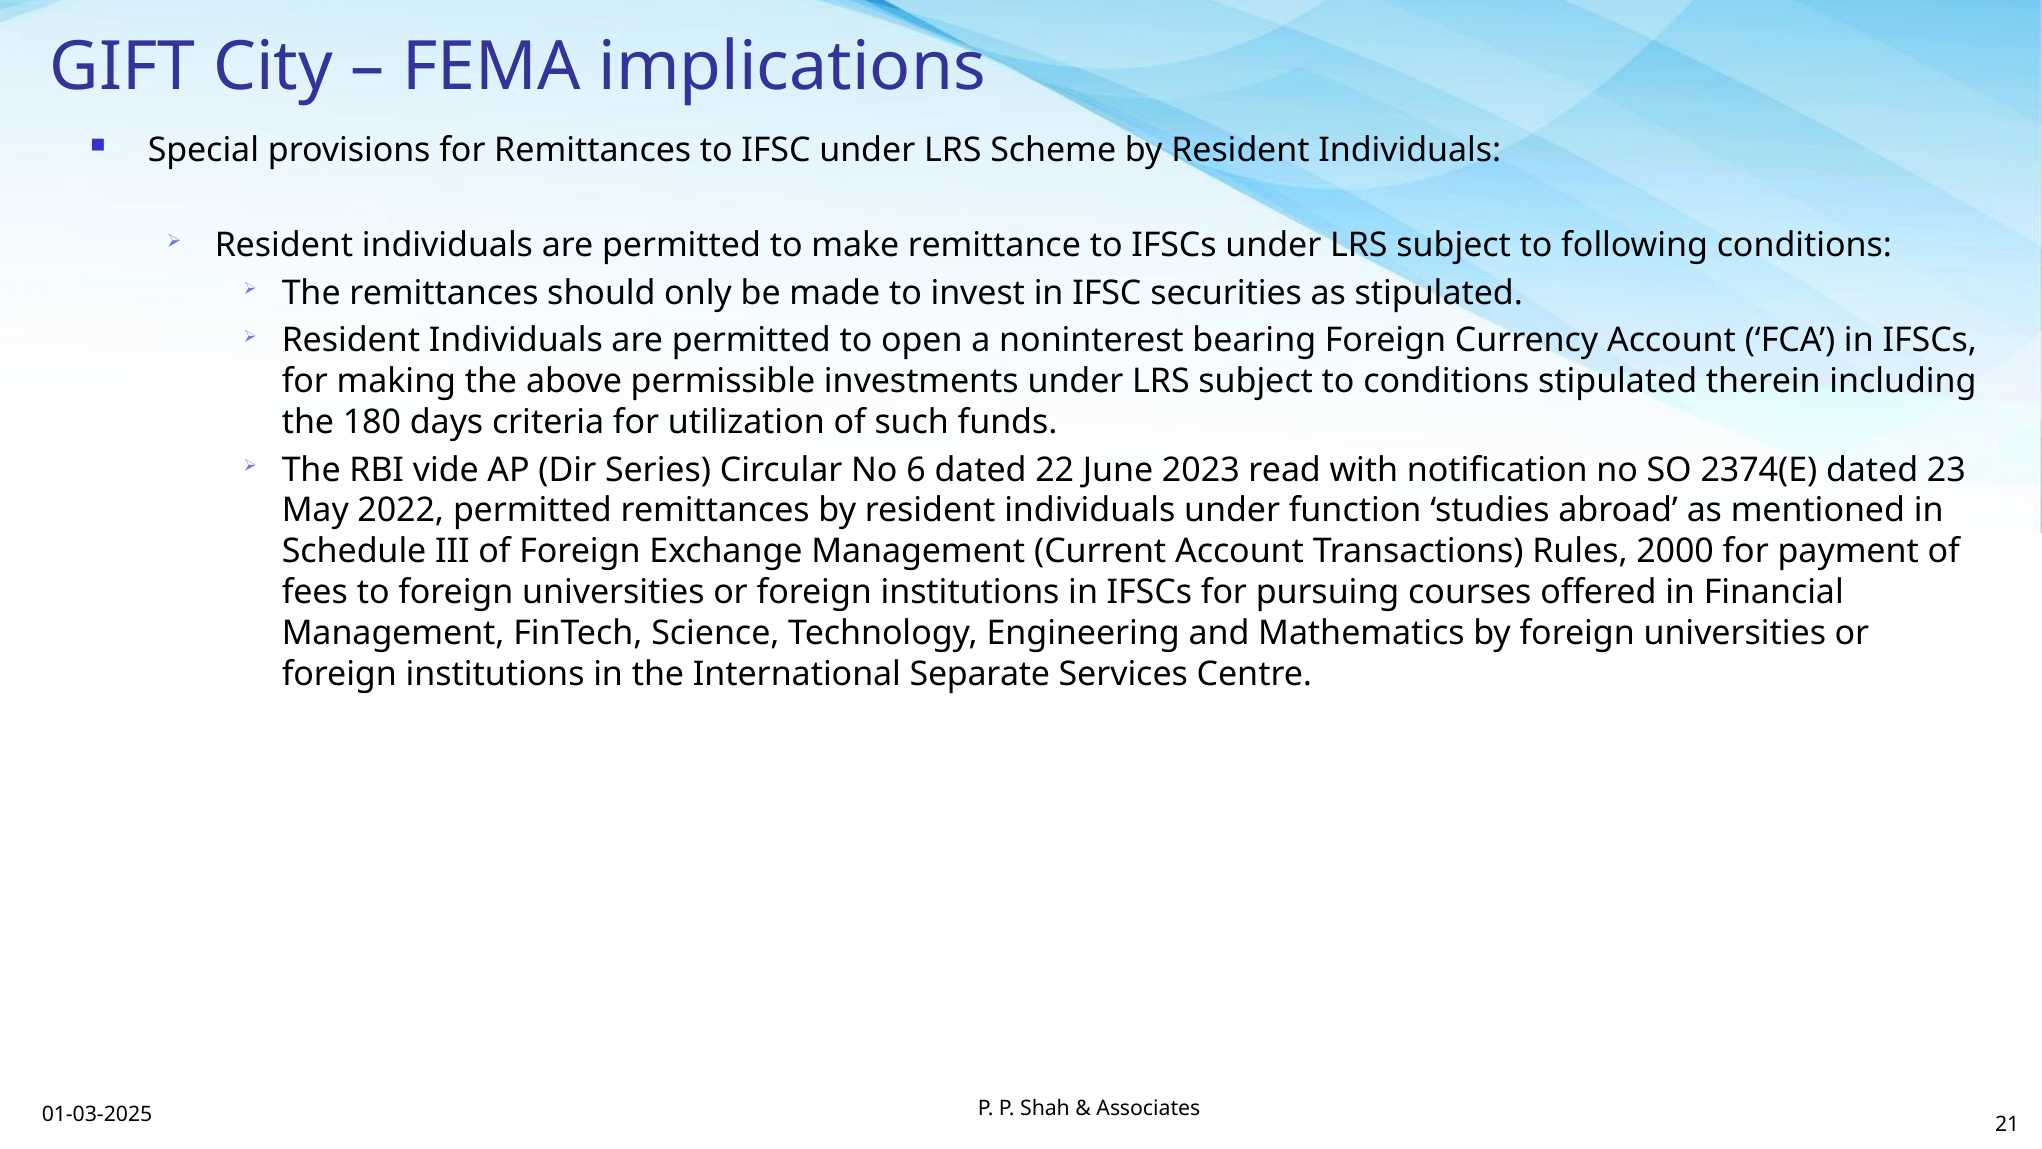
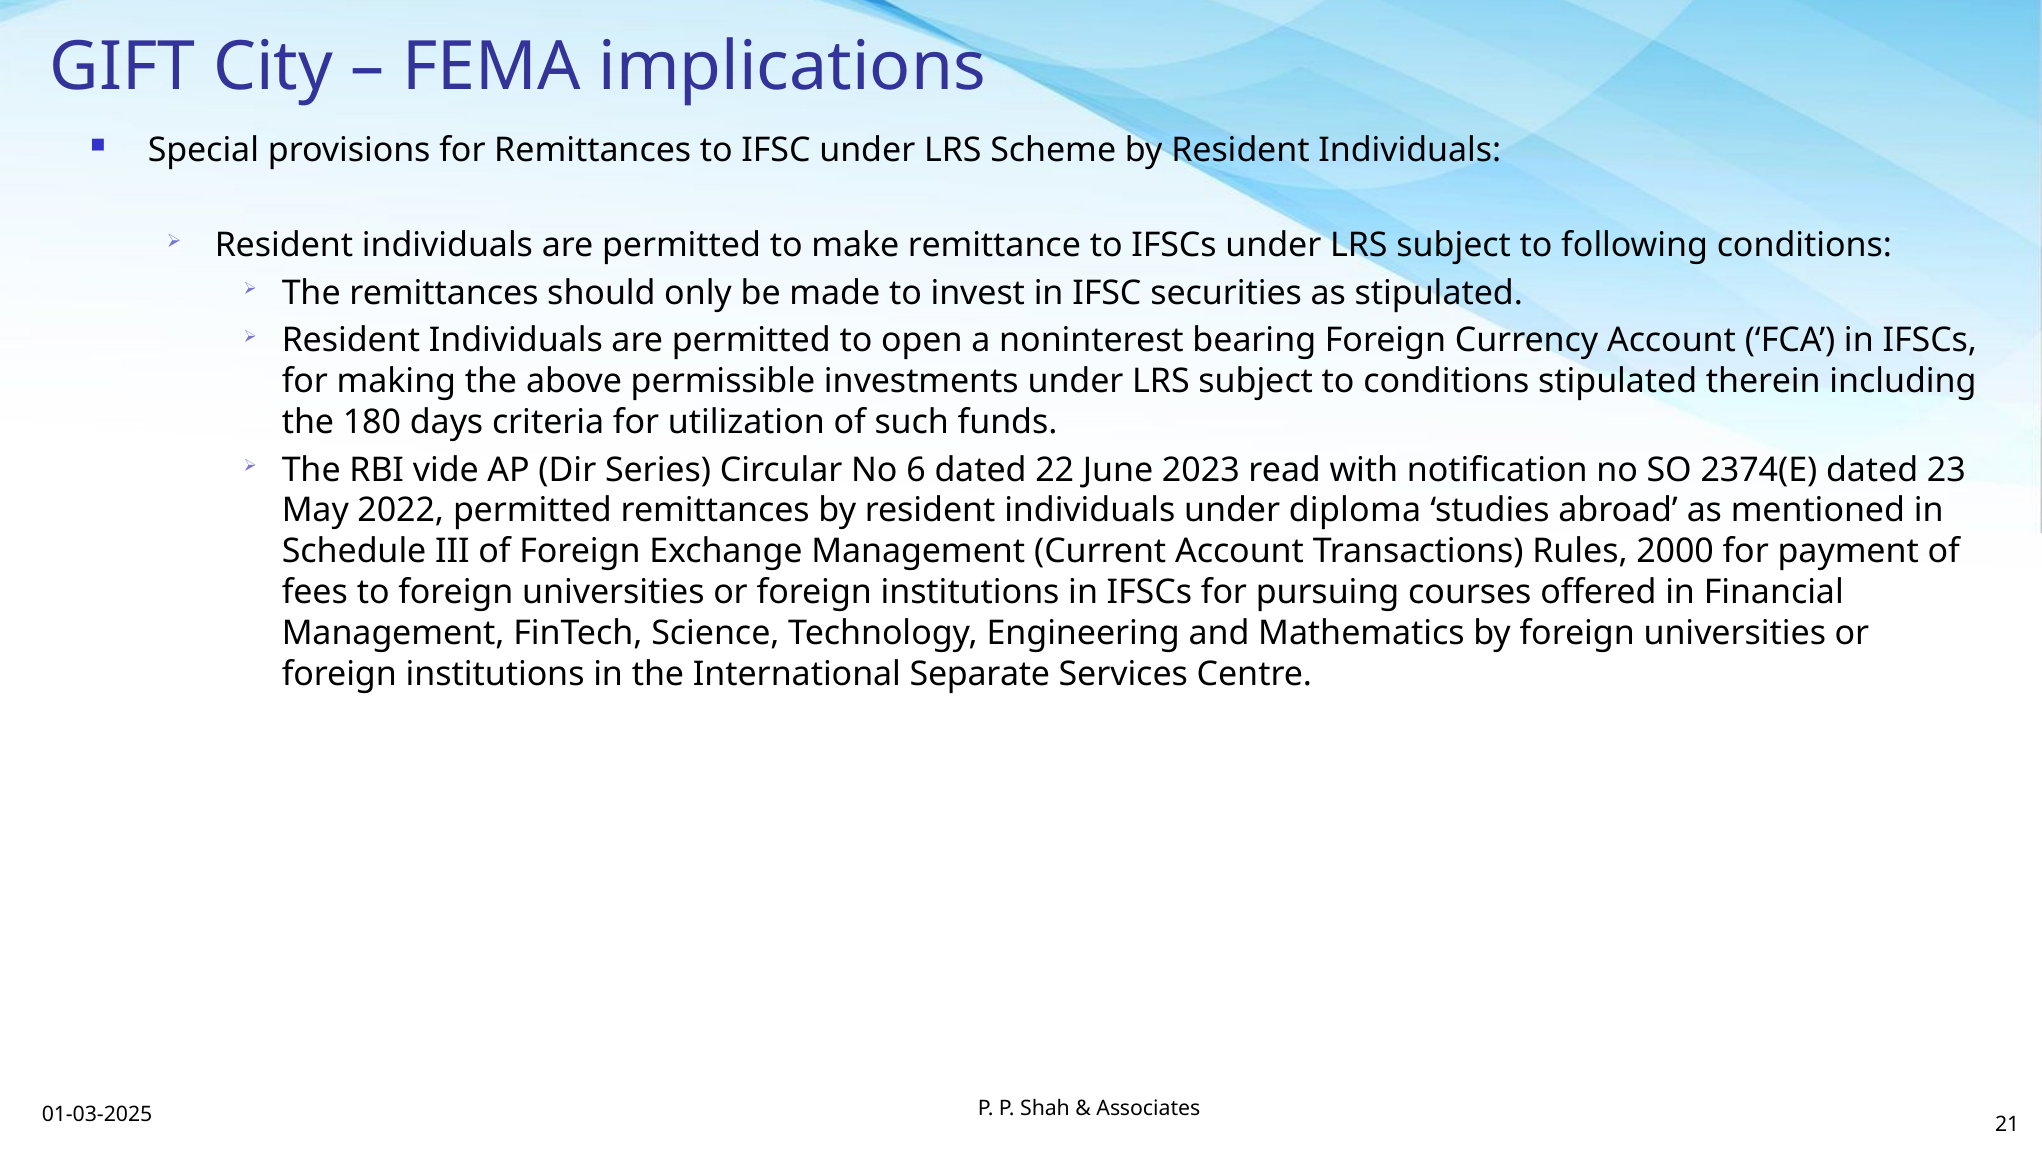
function: function -> diploma
